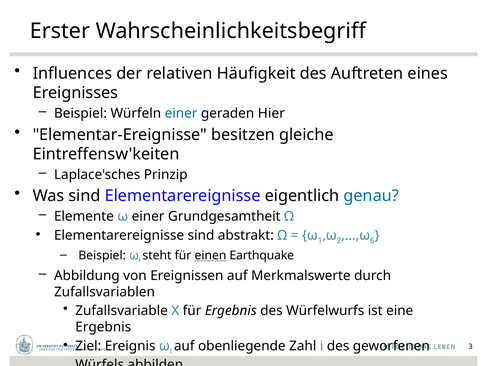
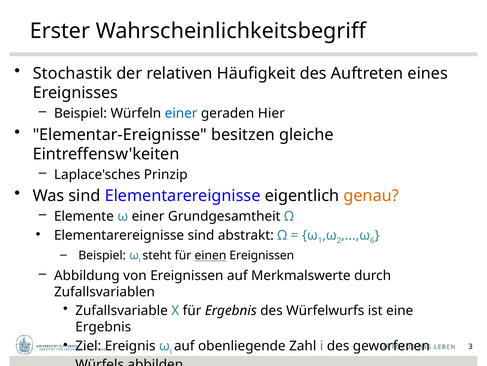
Influences: Influences -> Stochastik
genau colour: blue -> orange
einen Earthquake: Earthquake -> Ereignissen
